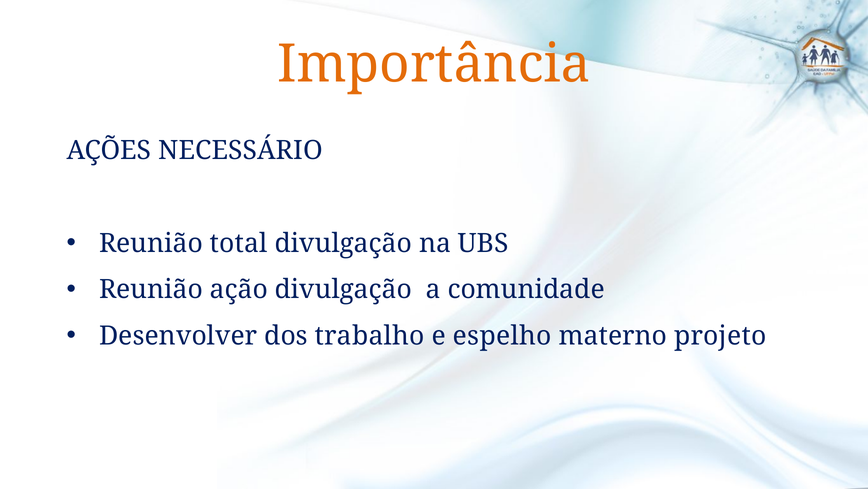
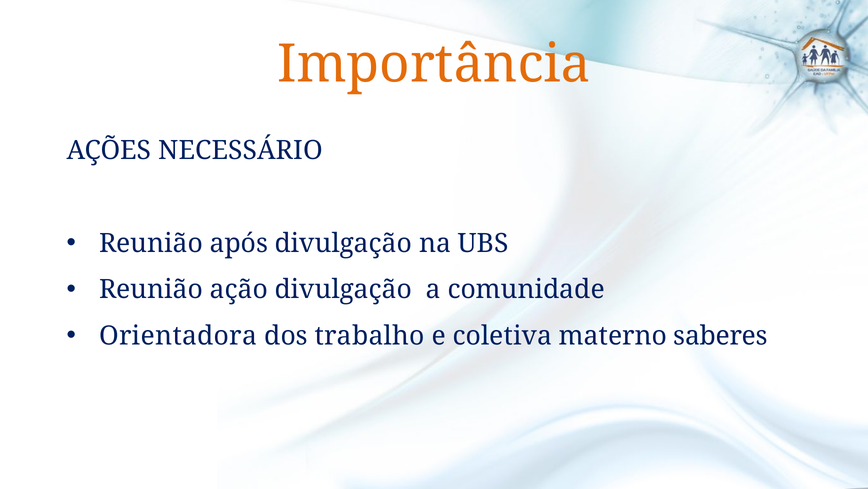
total: total -> após
Desenvolver: Desenvolver -> Orientadora
espelho: espelho -> coletiva
projeto: projeto -> saberes
